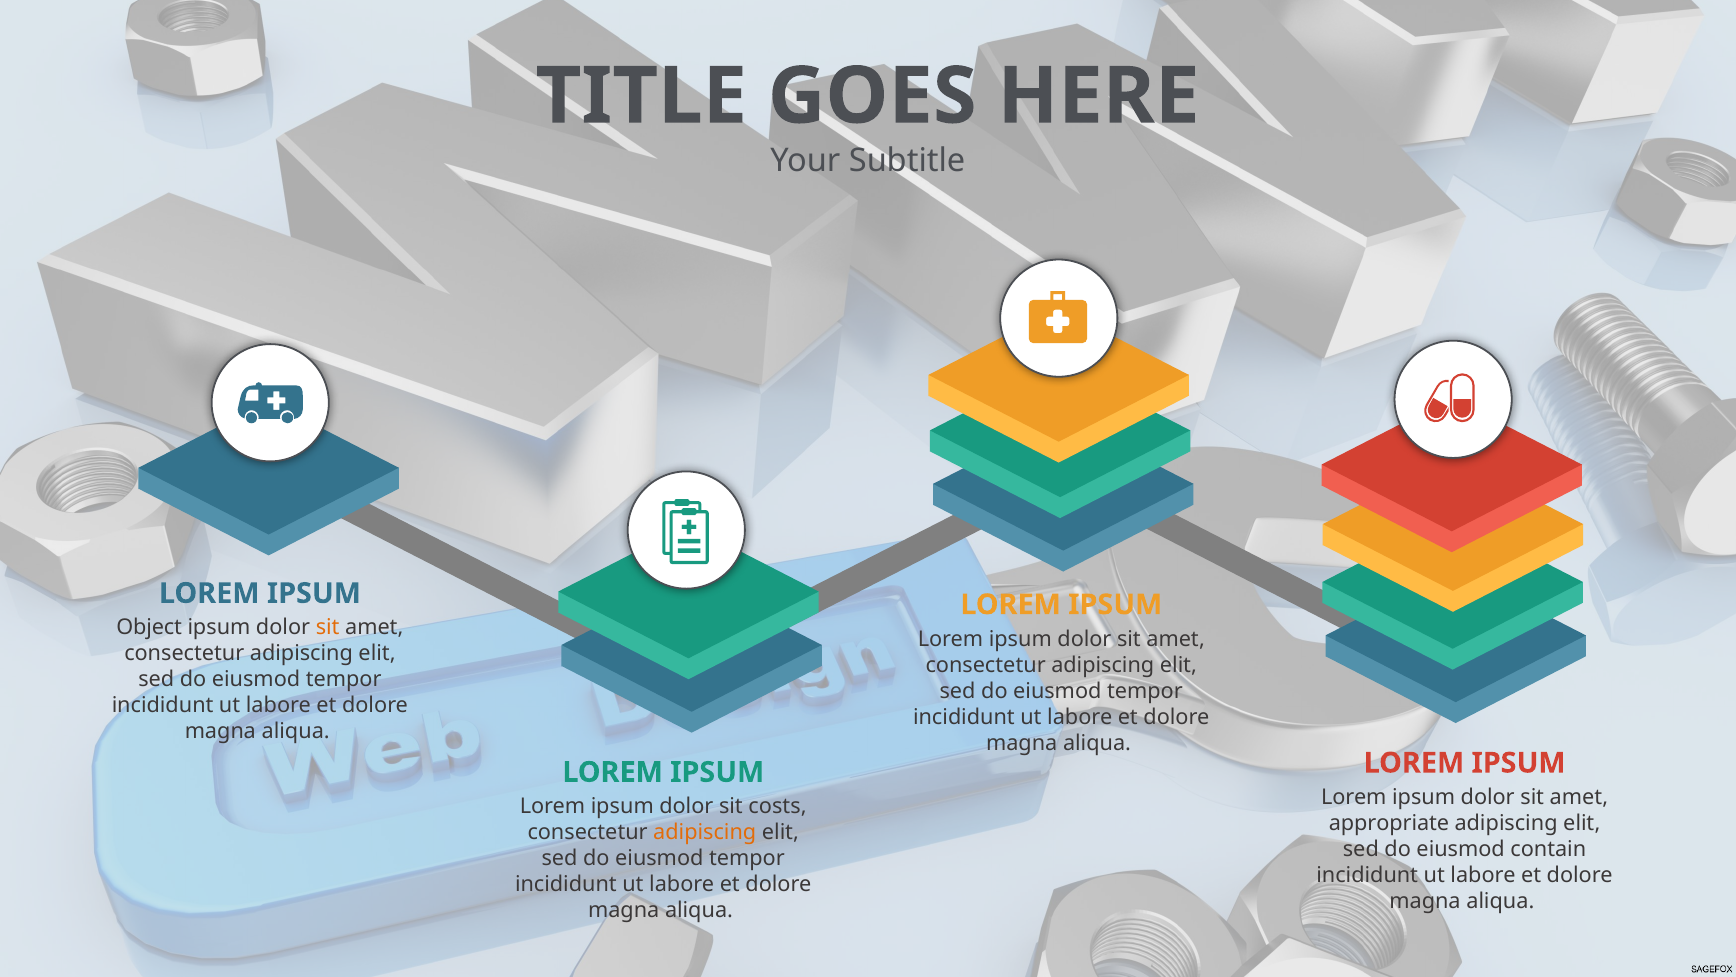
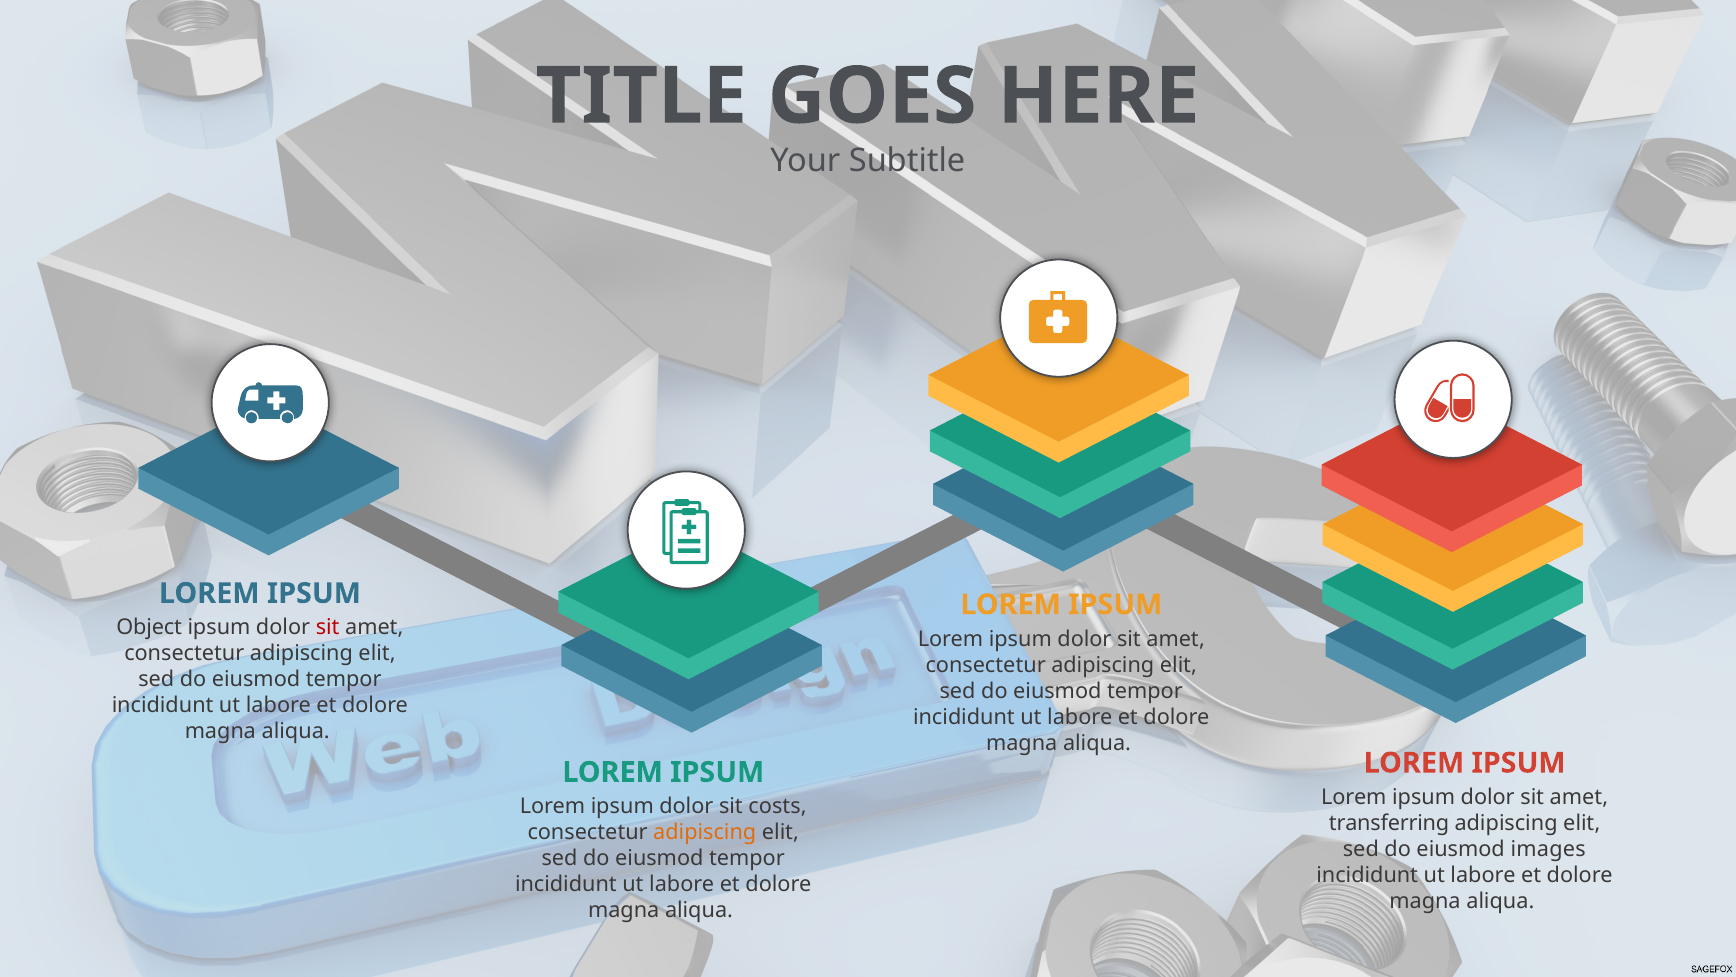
sit at (328, 627) colour: orange -> red
appropriate: appropriate -> transferring
contain: contain -> images
